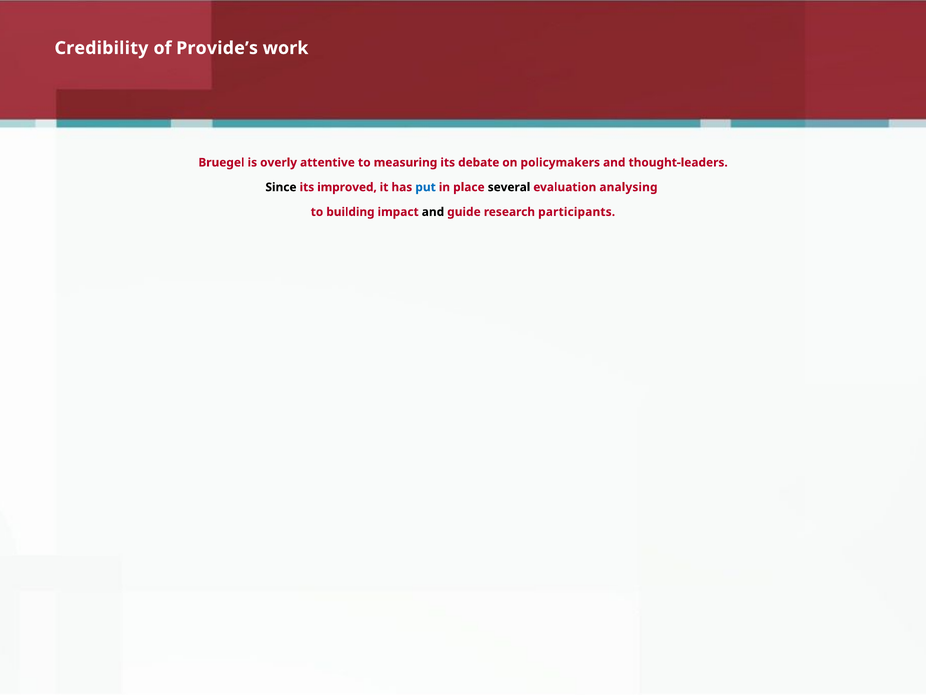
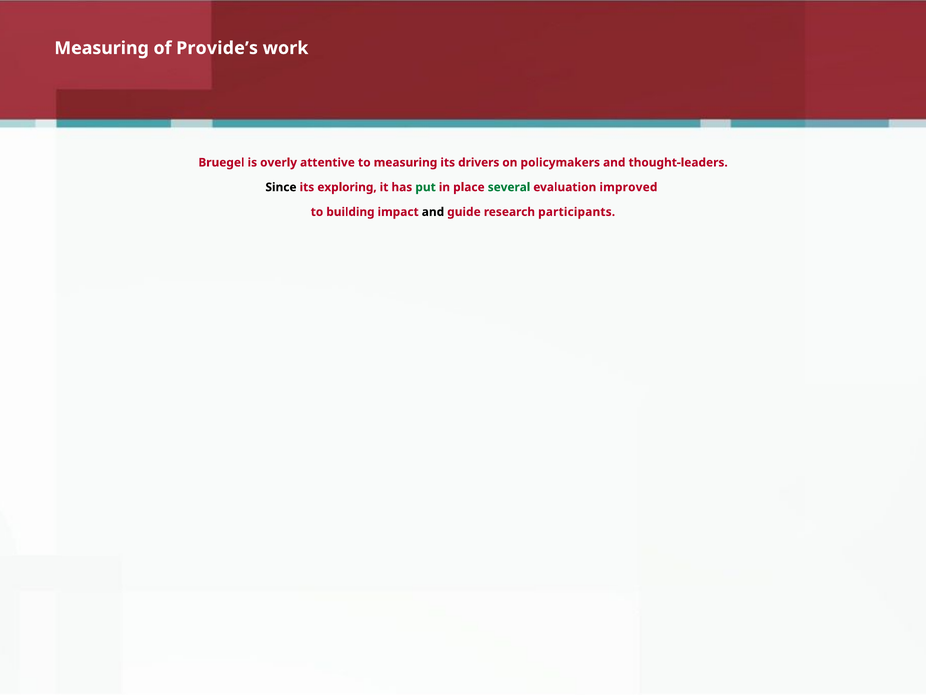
Credibility at (101, 48): Credibility -> Measuring
debate: debate -> drivers
improved: improved -> exploring
put colour: blue -> green
several colour: black -> green
analysing: analysing -> improved
